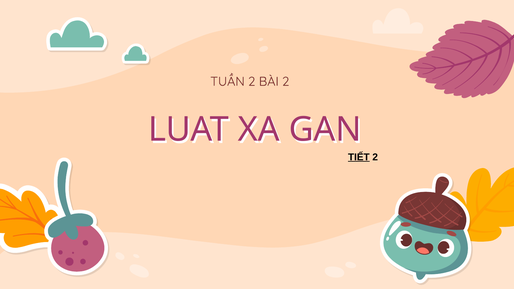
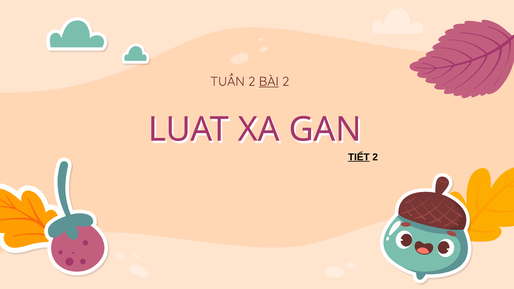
BÀI underline: none -> present
